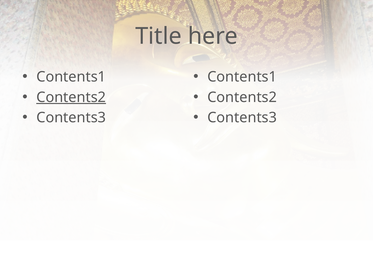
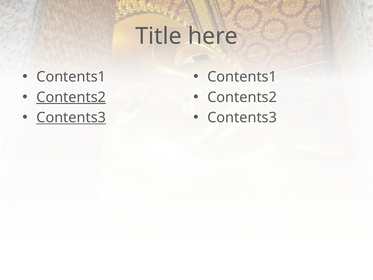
Contents3 at (71, 118) underline: none -> present
